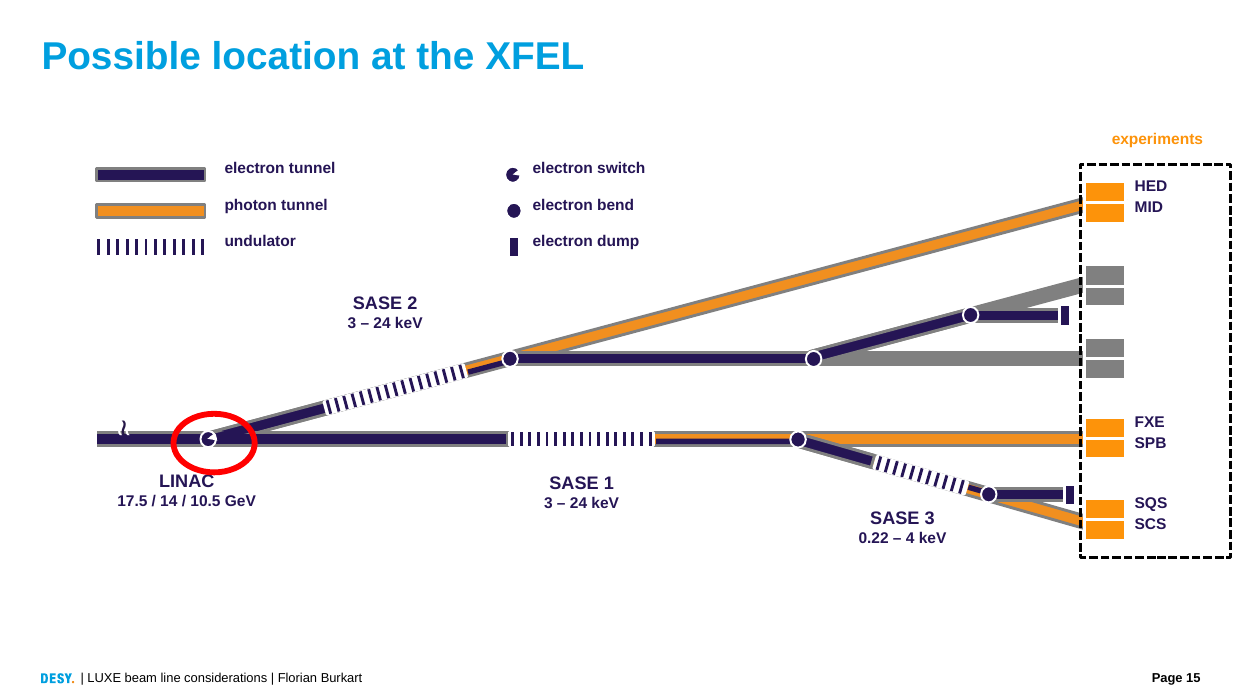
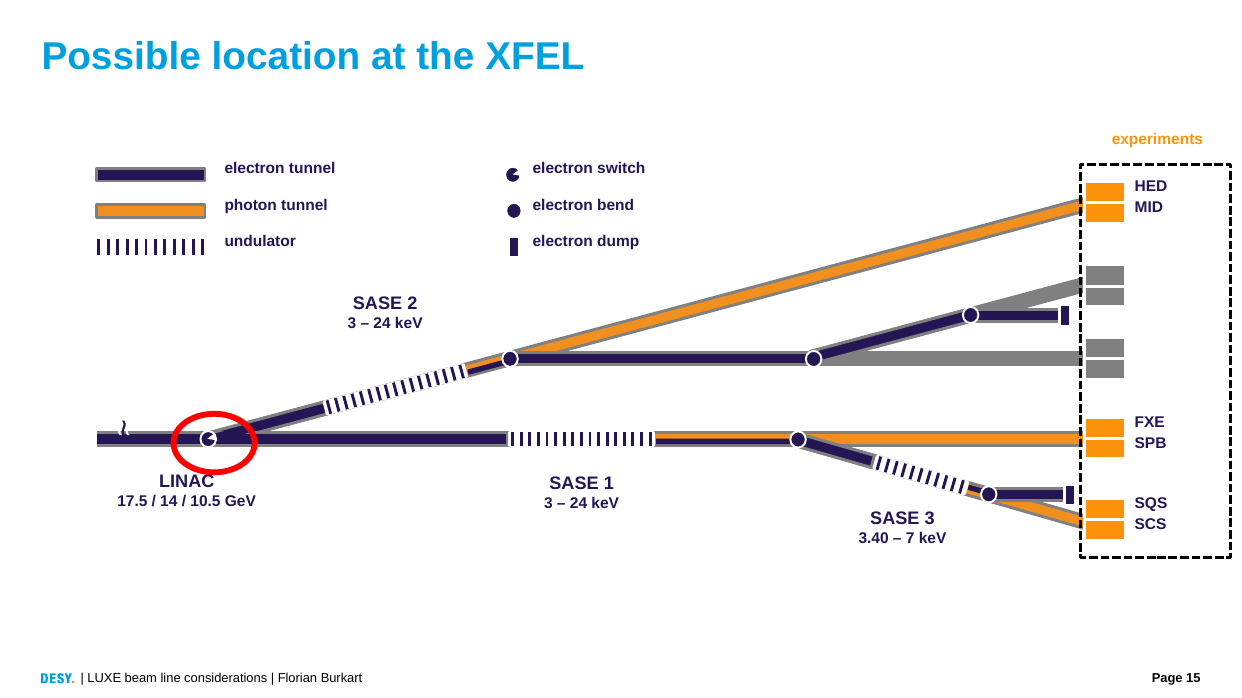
0.22: 0.22 -> 3.40
4: 4 -> 7
